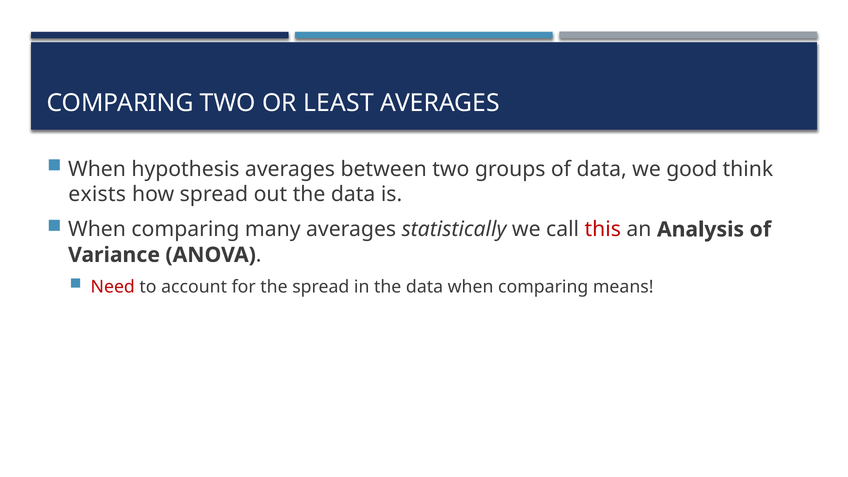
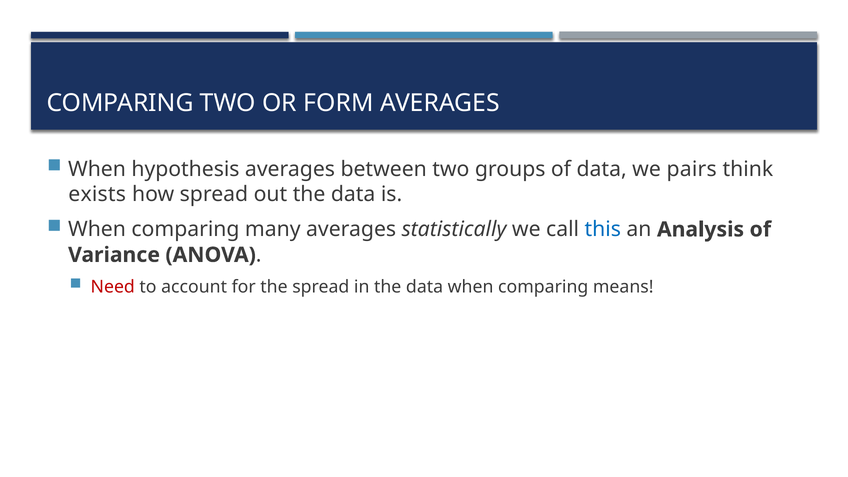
LEAST: LEAST -> FORM
good: good -> pairs
this colour: red -> blue
